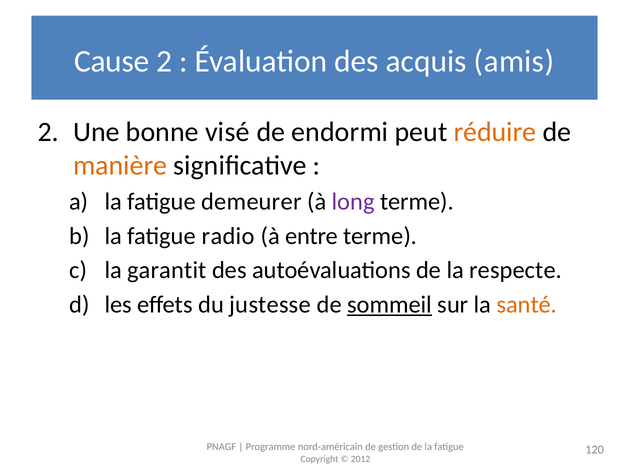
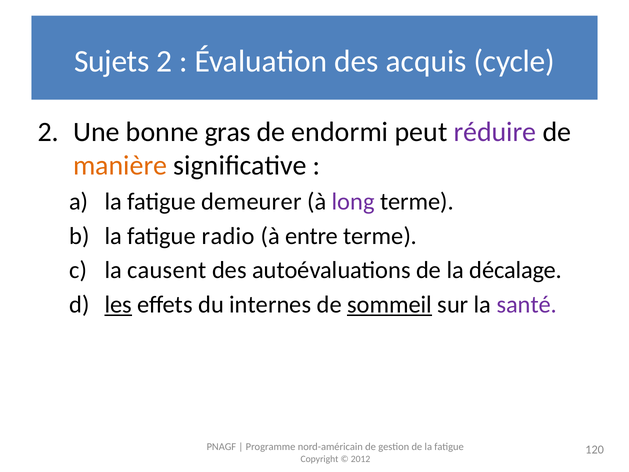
Cause: Cause -> Sujets
amis: amis -> cycle
visé: visé -> gras
réduire colour: orange -> purple
garantit: garantit -> causent
respecte: respecte -> décalage
les underline: none -> present
justesse: justesse -> internes
santé colour: orange -> purple
